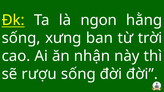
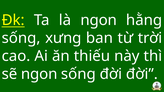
nhận: nhận -> thiếu
sẽ rượu: rượu -> ngon
